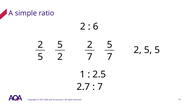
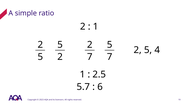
6 at (96, 27): 6 -> 1
5 at (157, 50): 5 -> 4
2.7: 2.7 -> 5.7
7 at (100, 87): 7 -> 6
